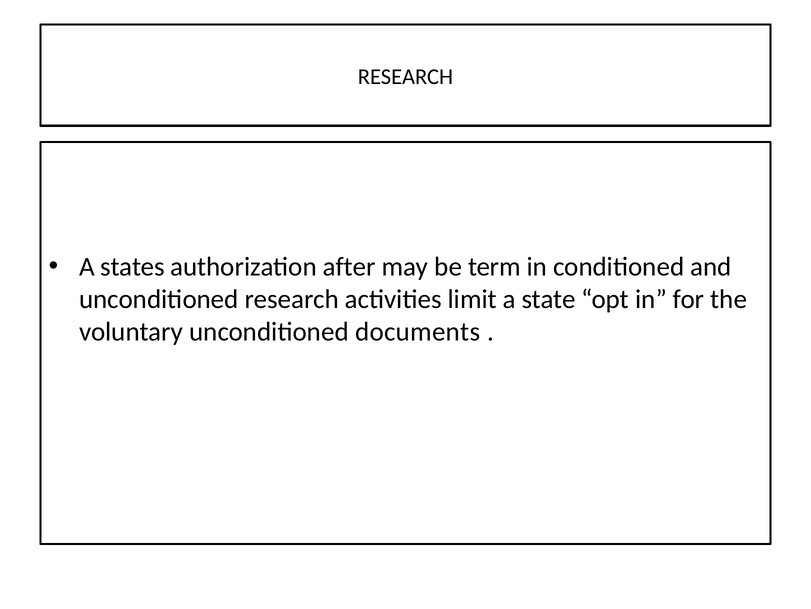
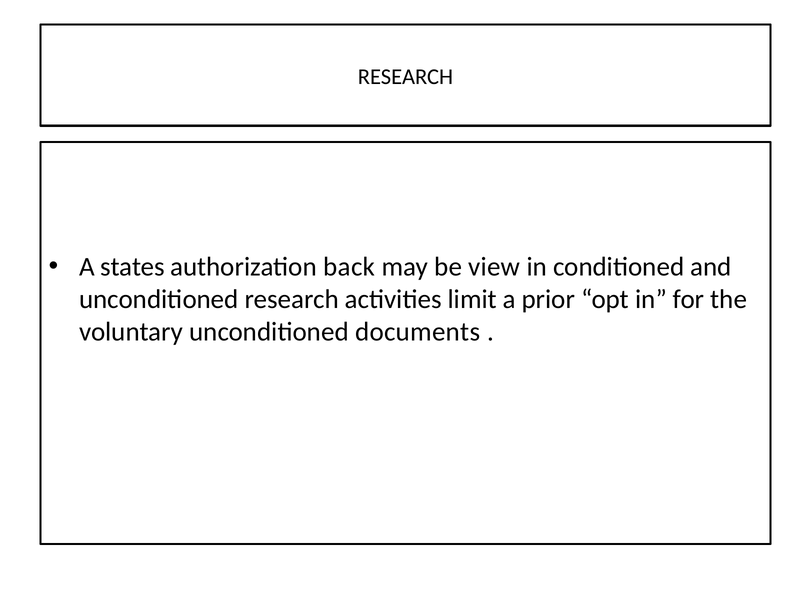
after: after -> back
term: term -> view
state: state -> prior
